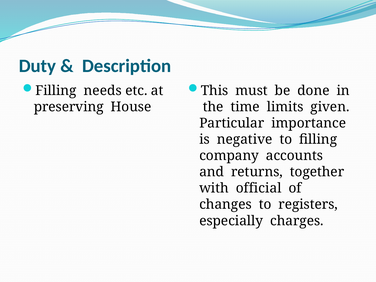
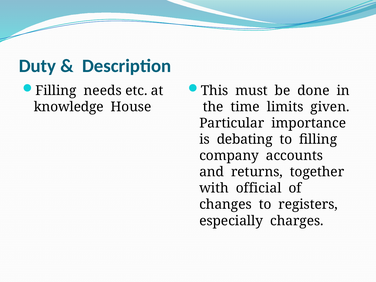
preserving: preserving -> knowledge
negative: negative -> debating
